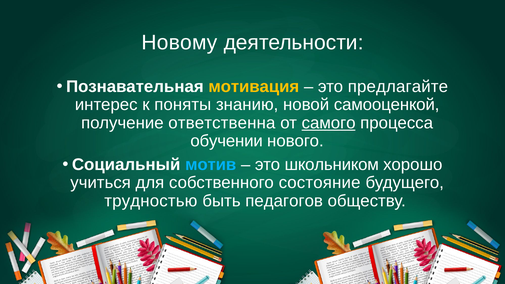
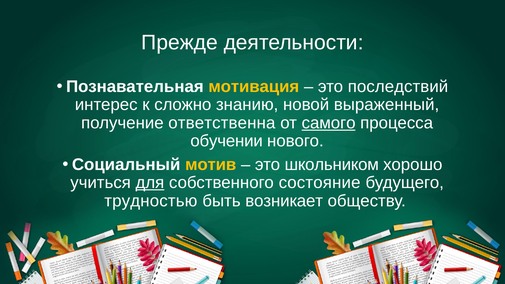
Новому: Новому -> Прежде
предлагайте: предлагайте -> последствий
поняты: поняты -> сложно
самооценкой: самооценкой -> выраженный
мотив colour: light blue -> yellow
для underline: none -> present
педагогов: педагогов -> возникает
